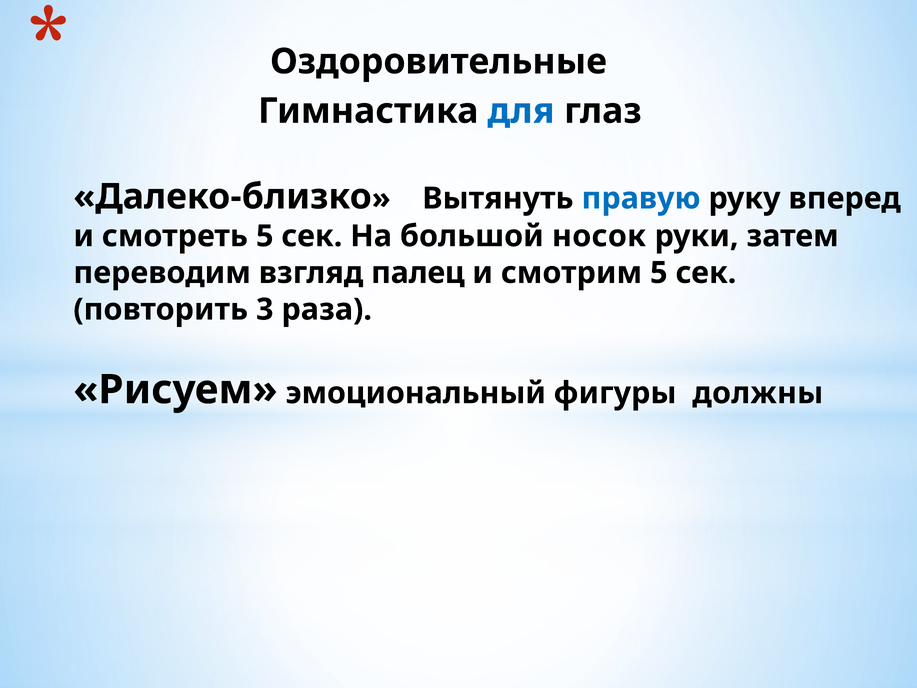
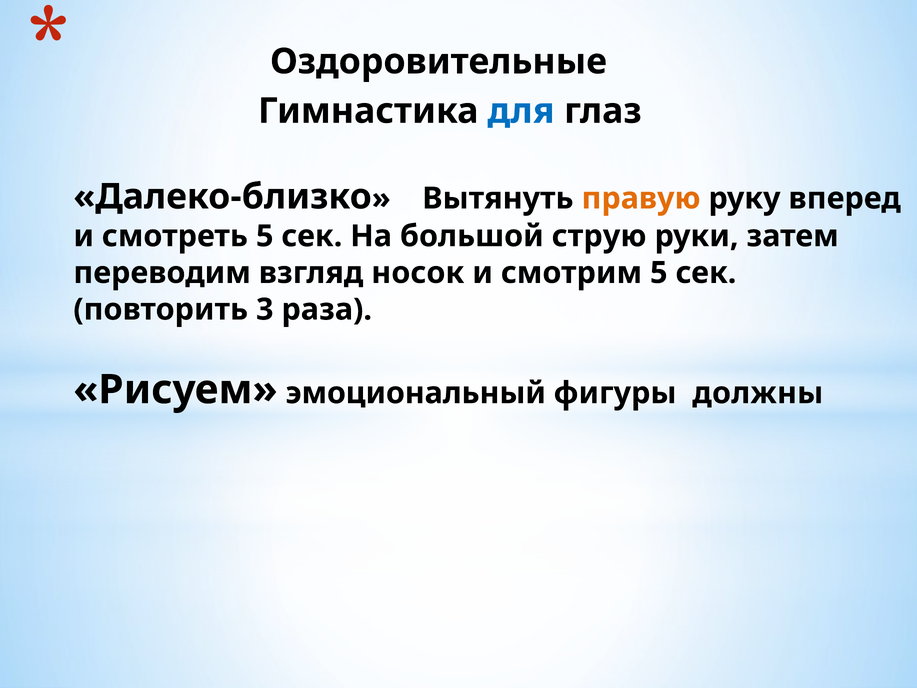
правую colour: blue -> orange
носок: носок -> струю
палец: палец -> носок
